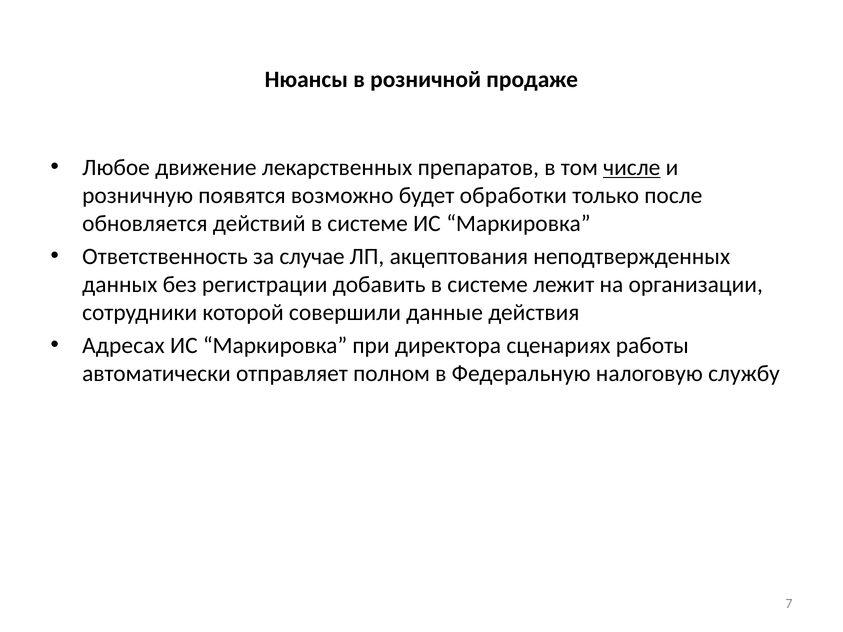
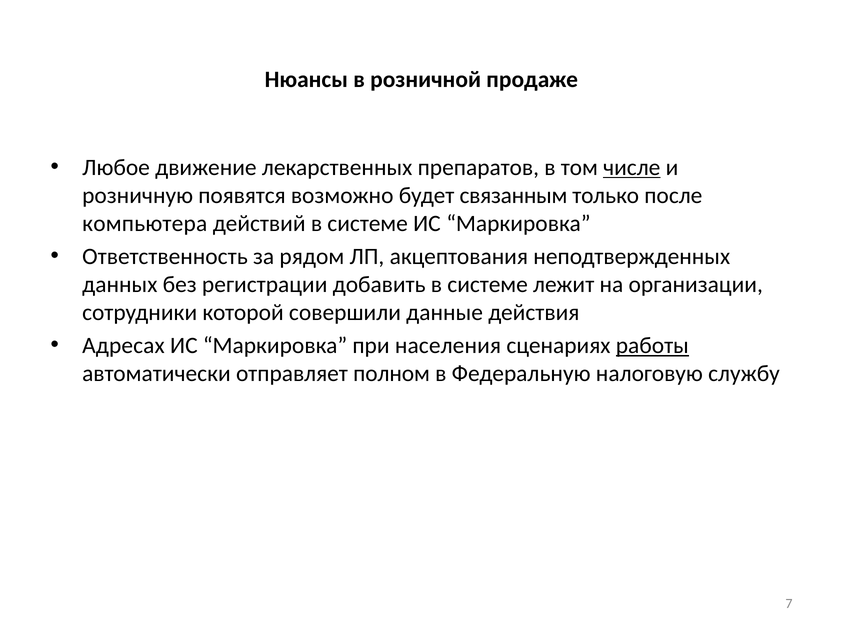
обработки: обработки -> связанным
обновляется: обновляется -> компьютера
случае: случае -> рядом
директора: директора -> населения
работы underline: none -> present
